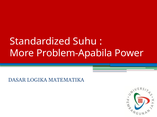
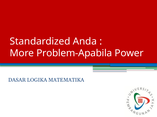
Suhu: Suhu -> Anda
